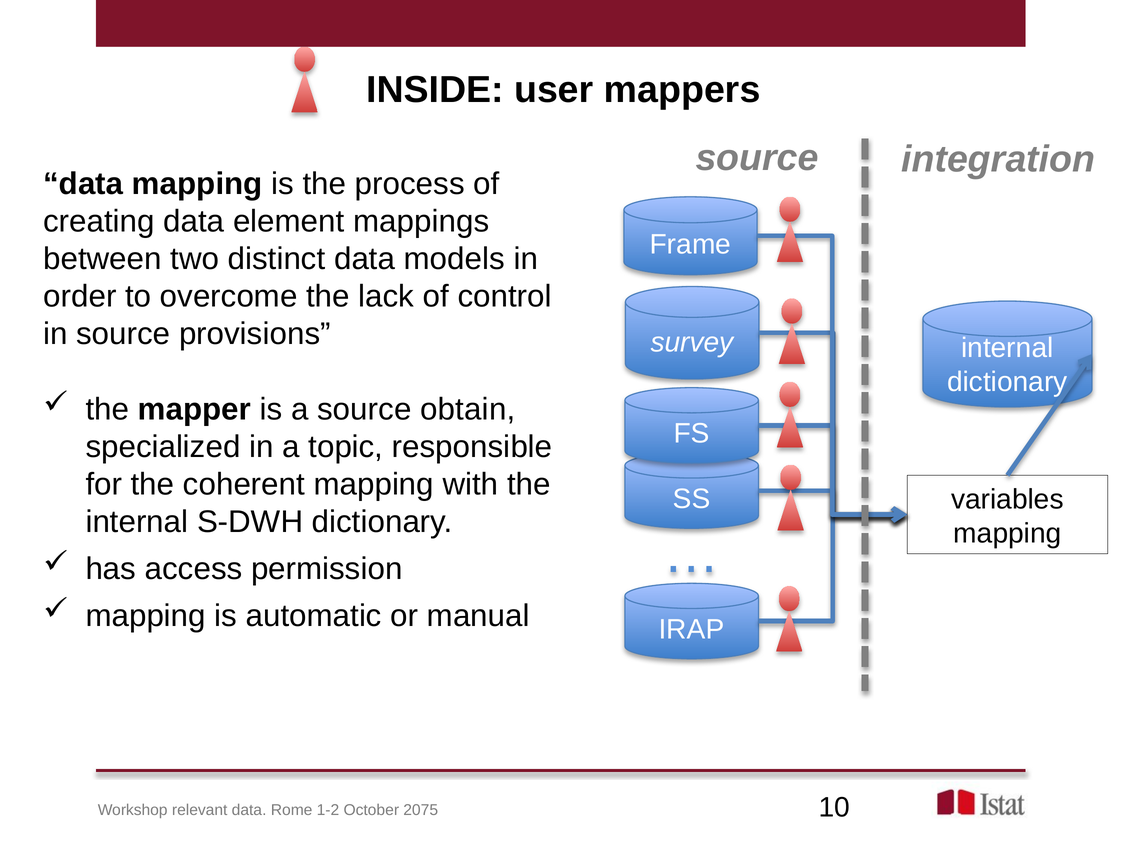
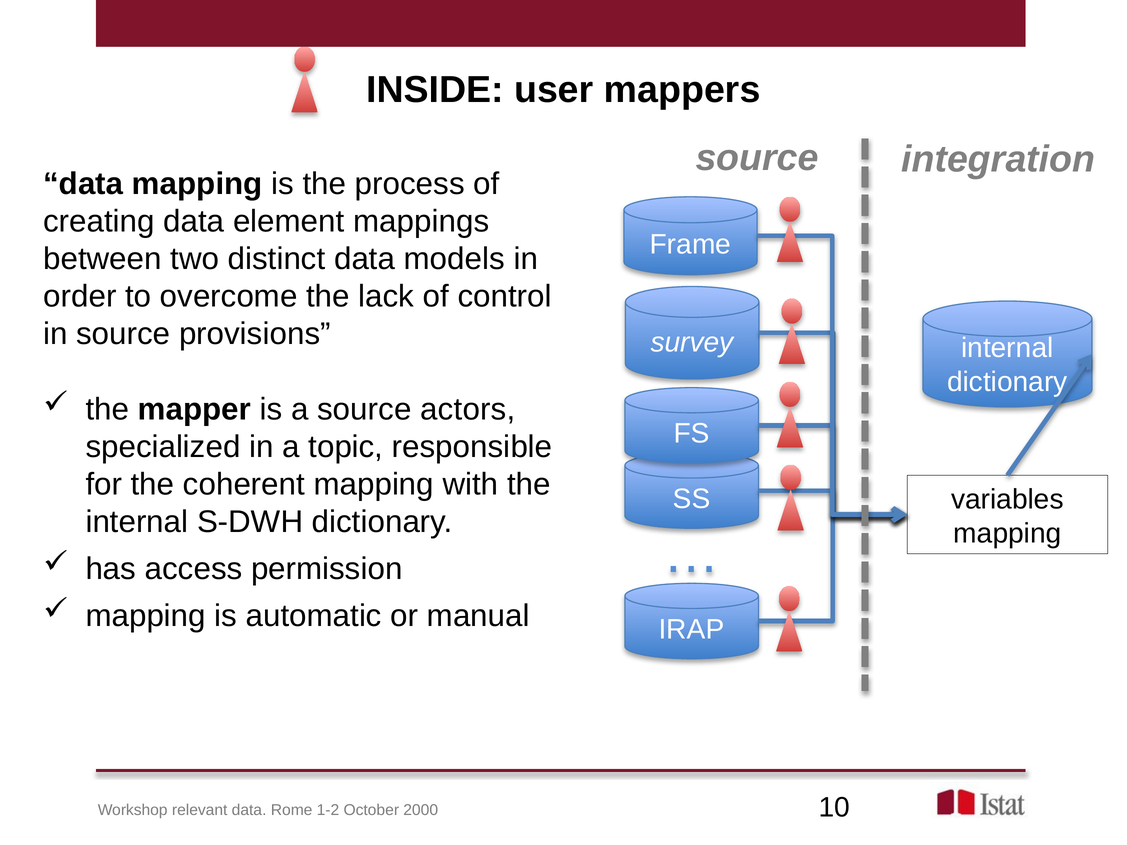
obtain: obtain -> actors
2075: 2075 -> 2000
